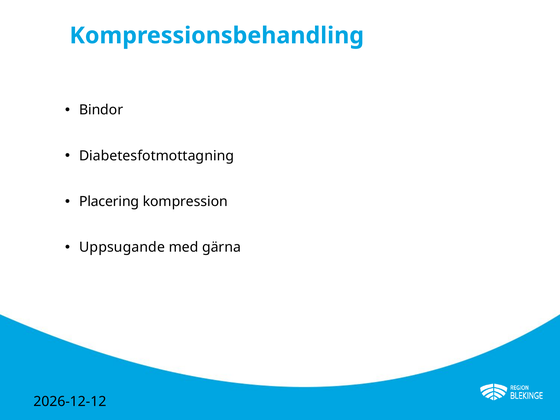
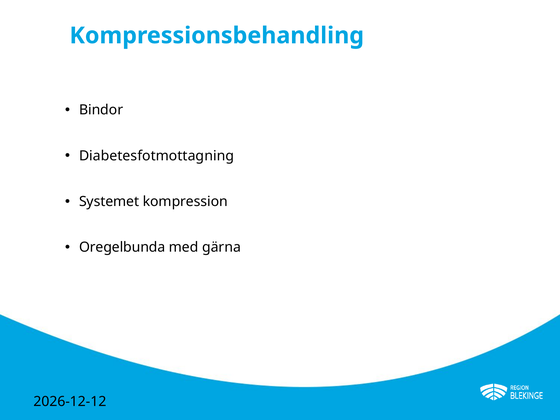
Placering: Placering -> Systemet
Uppsugande: Uppsugande -> Oregelbunda
